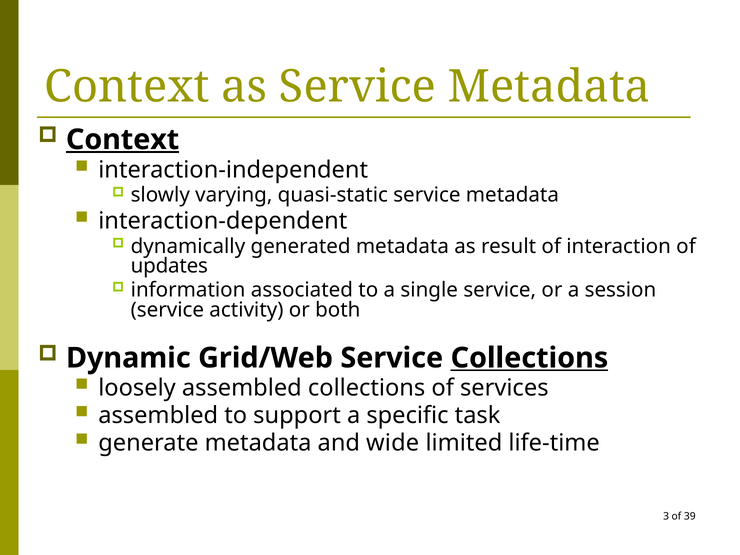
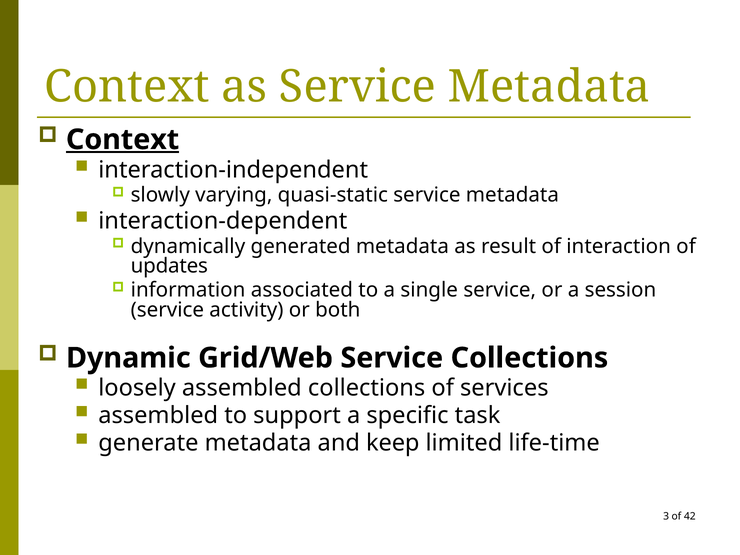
Collections at (529, 358) underline: present -> none
wide: wide -> keep
39: 39 -> 42
